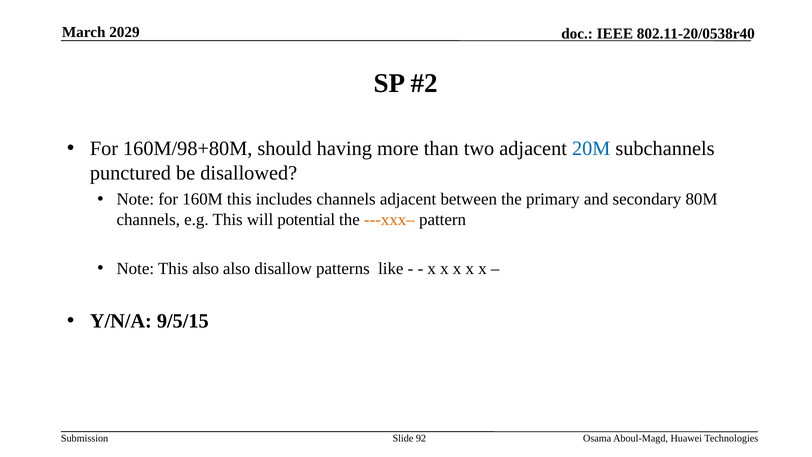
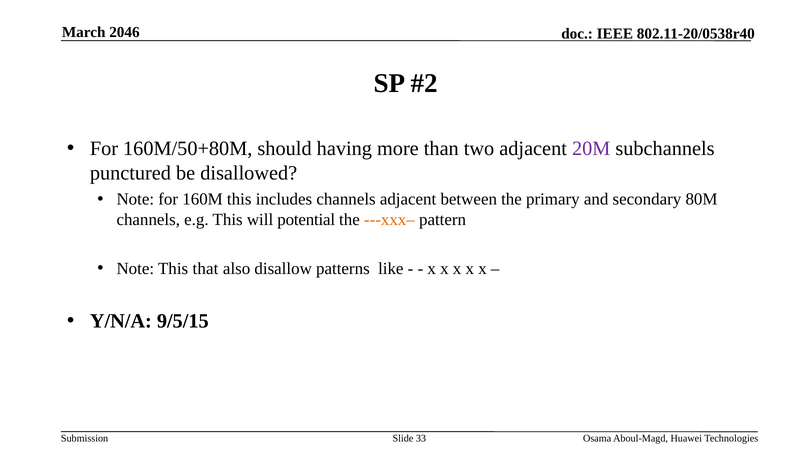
2029: 2029 -> 2046
160M/98+80M: 160M/98+80M -> 160M/50+80M
20M colour: blue -> purple
This also: also -> that
92: 92 -> 33
